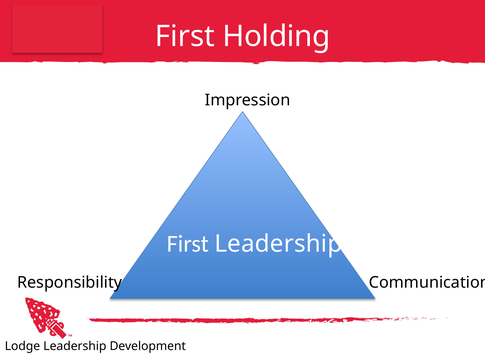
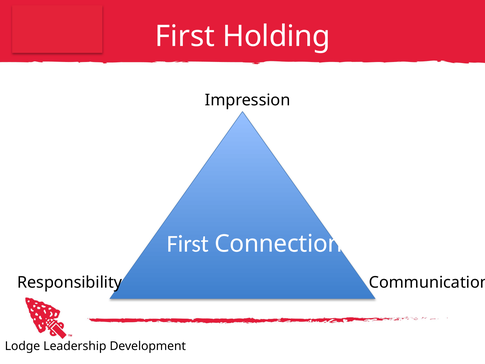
First Leadership: Leadership -> Connection
